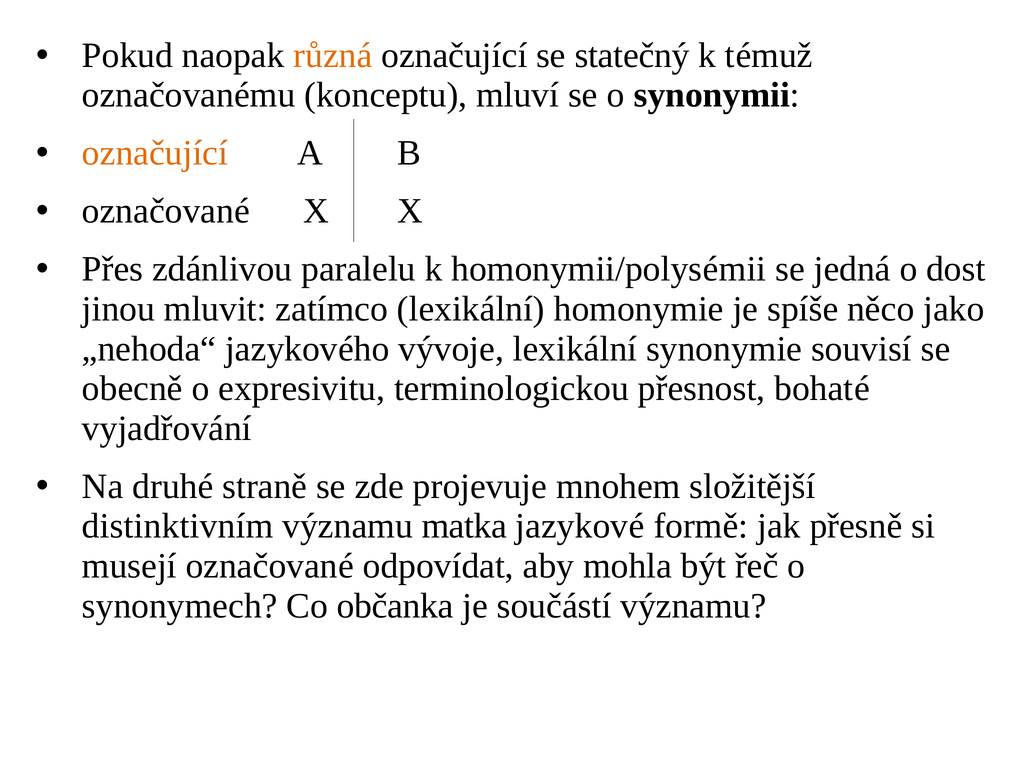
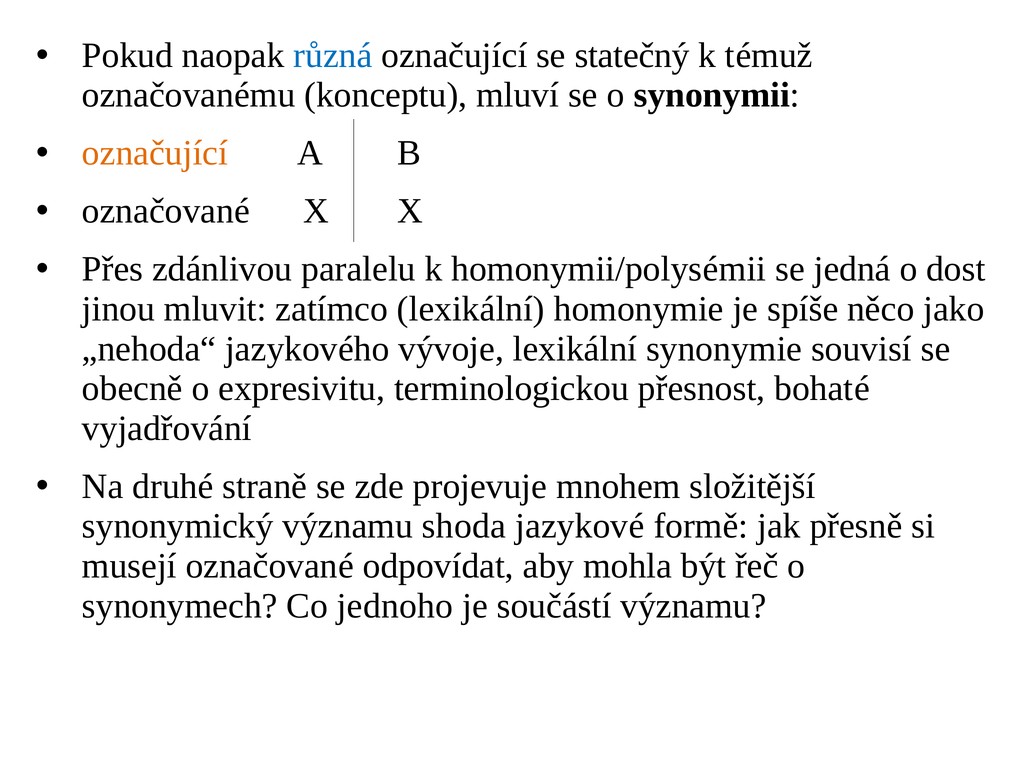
různá colour: orange -> blue
distinktivním: distinktivním -> synonymický
matka: matka -> shoda
občanka: občanka -> jednoho
